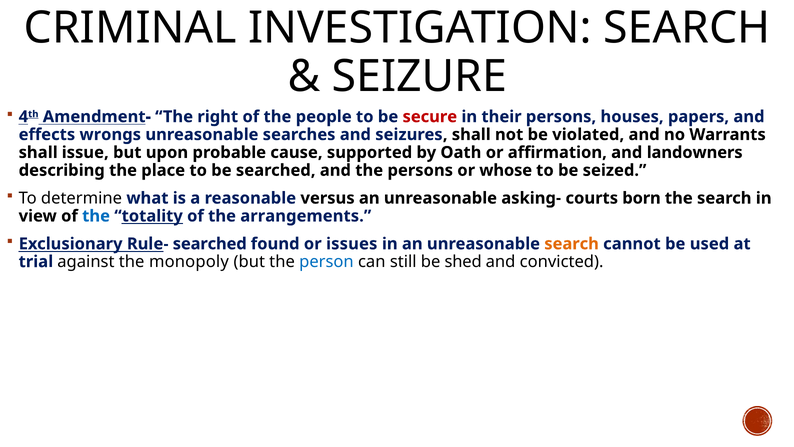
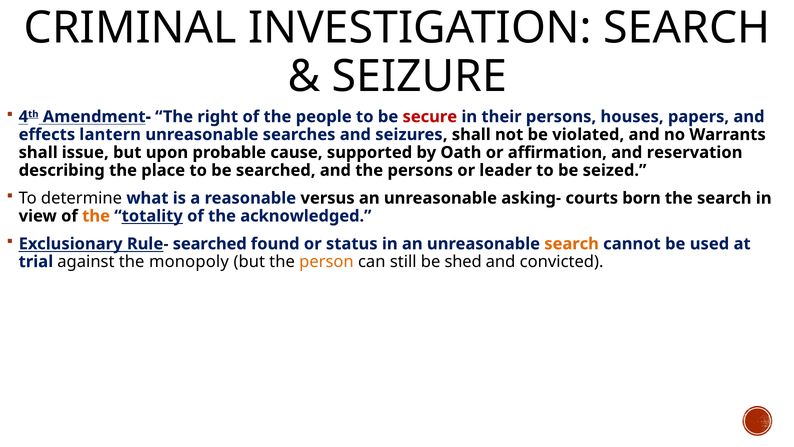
wrongs: wrongs -> lantern
landowners: landowners -> reservation
whose: whose -> leader
the at (96, 216) colour: blue -> orange
arrangements: arrangements -> acknowledged
issues: issues -> status
person colour: blue -> orange
